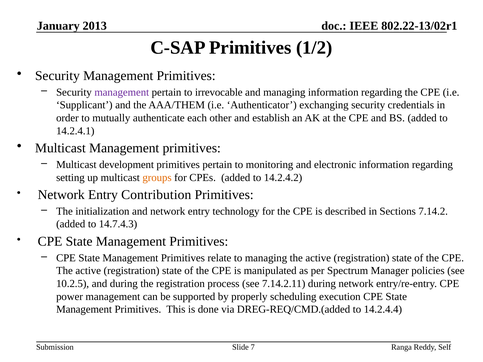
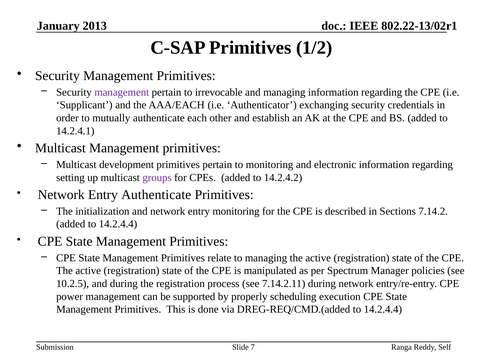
AAA/THEM: AAA/THEM -> AAA/EACH
groups colour: orange -> purple
Entry Contribution: Contribution -> Authenticate
entry technology: technology -> monitoring
added to 14.7.4.3: 14.7.4.3 -> 14.2.4.4
